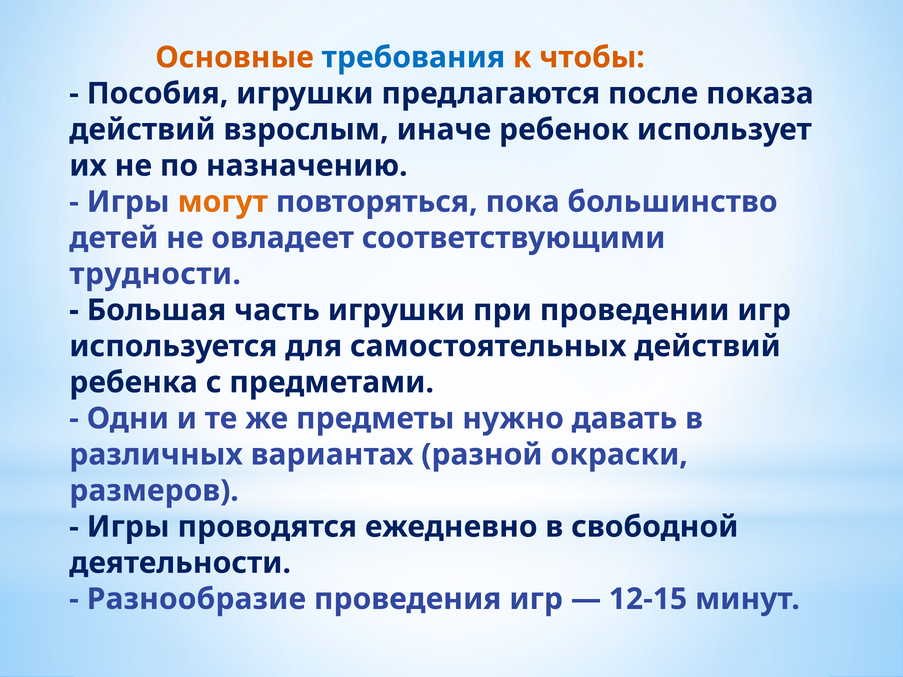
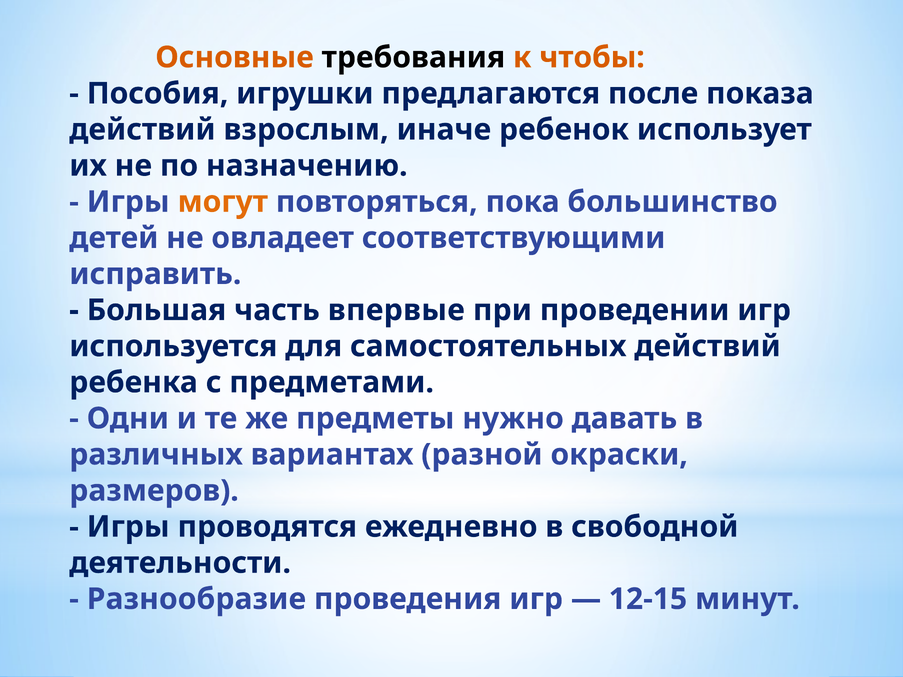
требования colour: blue -> black
трудности: трудности -> исправить
часть игрушки: игрушки -> впервые
